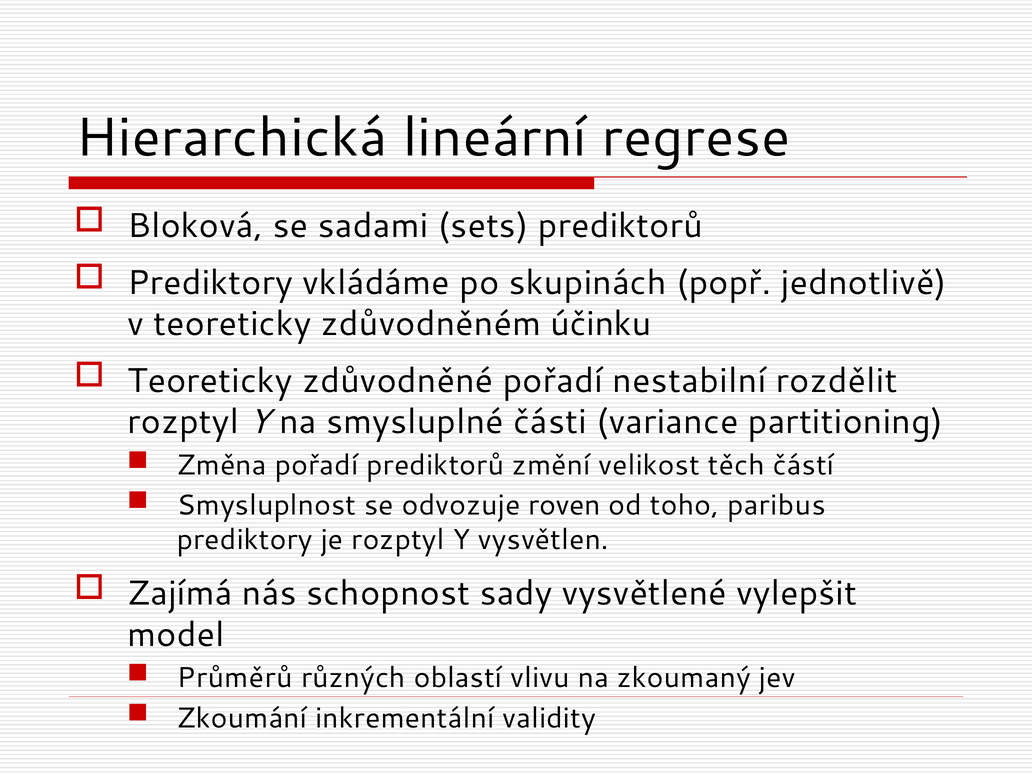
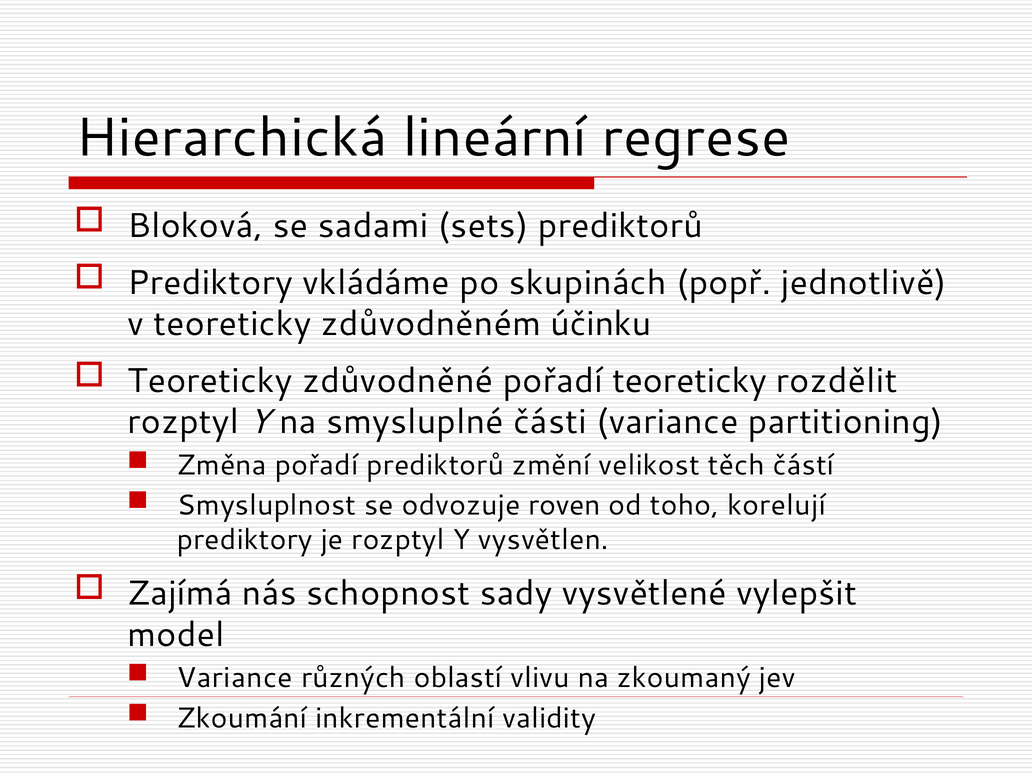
pořadí nestabilní: nestabilní -> teoreticky
paribus: paribus -> korelují
Průměrů at (235, 678): Průměrů -> Variance
